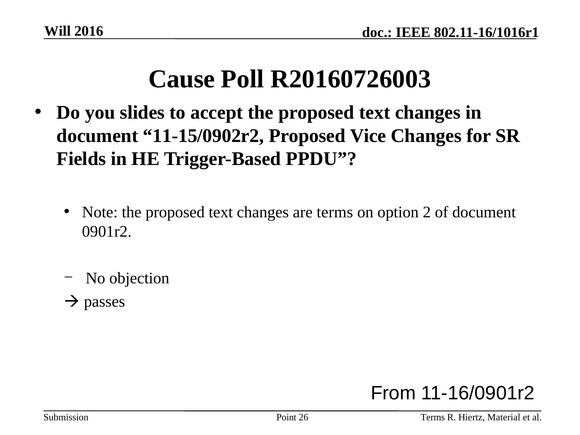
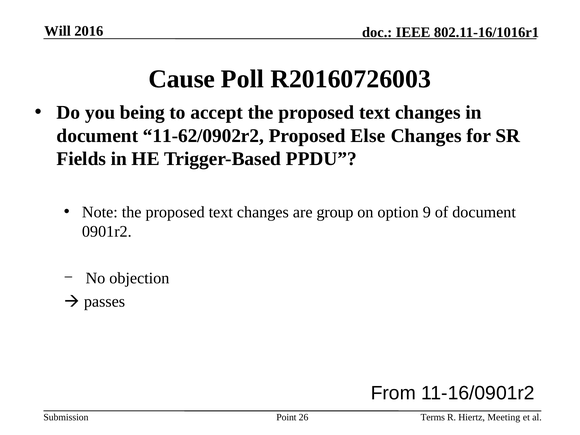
slides: slides -> being
11-15/0902r2: 11-15/0902r2 -> 11-62/0902r2
Vice: Vice -> Else
are terms: terms -> group
2: 2 -> 9
Material: Material -> Meeting
